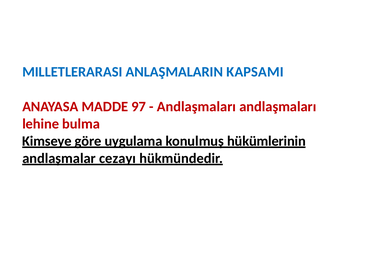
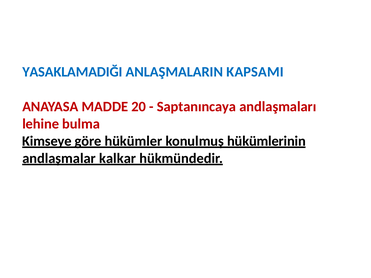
MILLETLERARASI: MILLETLERARASI -> YASAKLAMADIĞI
97: 97 -> 20
Andlaşmaları at (196, 107): Andlaşmaları -> Saptanıncaya
uygulama: uygulama -> hükümler
cezayı: cezayı -> kalkar
